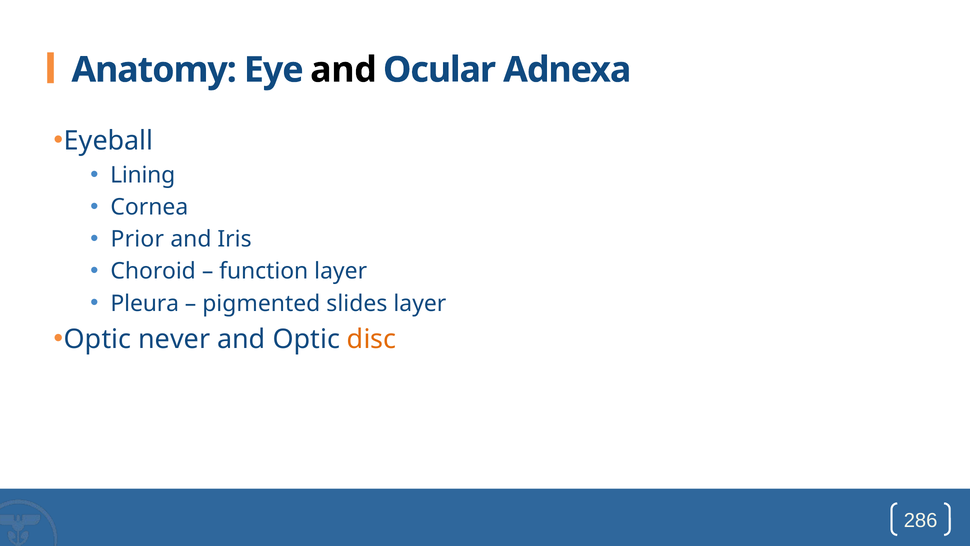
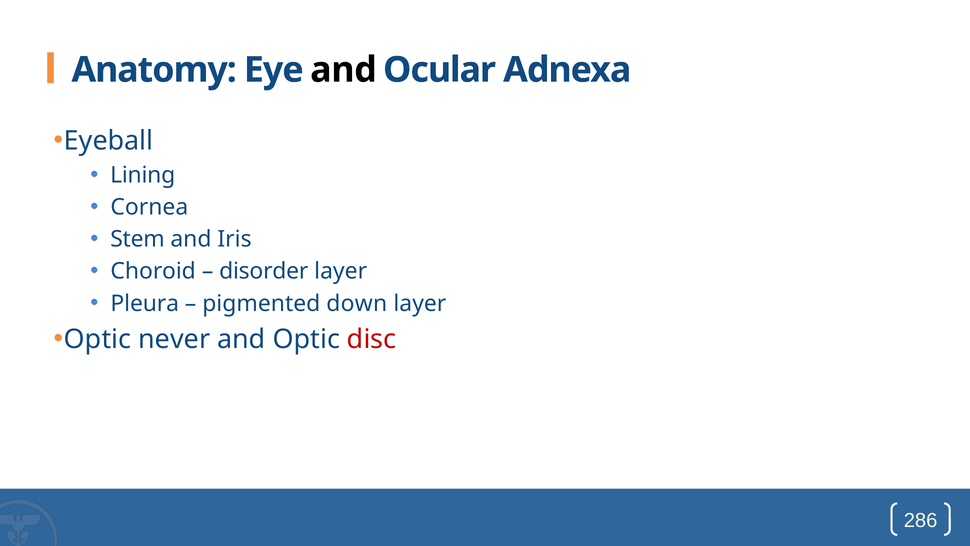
Prior: Prior -> Stem
function: function -> disorder
slides: slides -> down
disc colour: orange -> red
